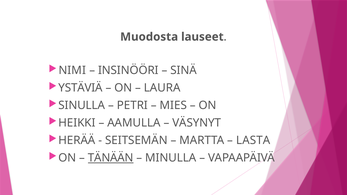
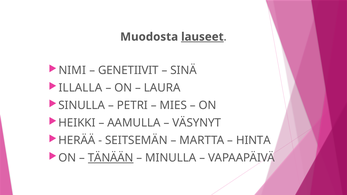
lauseet underline: none -> present
INSINÖÖRI: INSINÖÖRI -> GENETIIVIT
YSTÄVIÄ: YSTÄVIÄ -> ILLALLA
LASTA: LASTA -> HINTA
